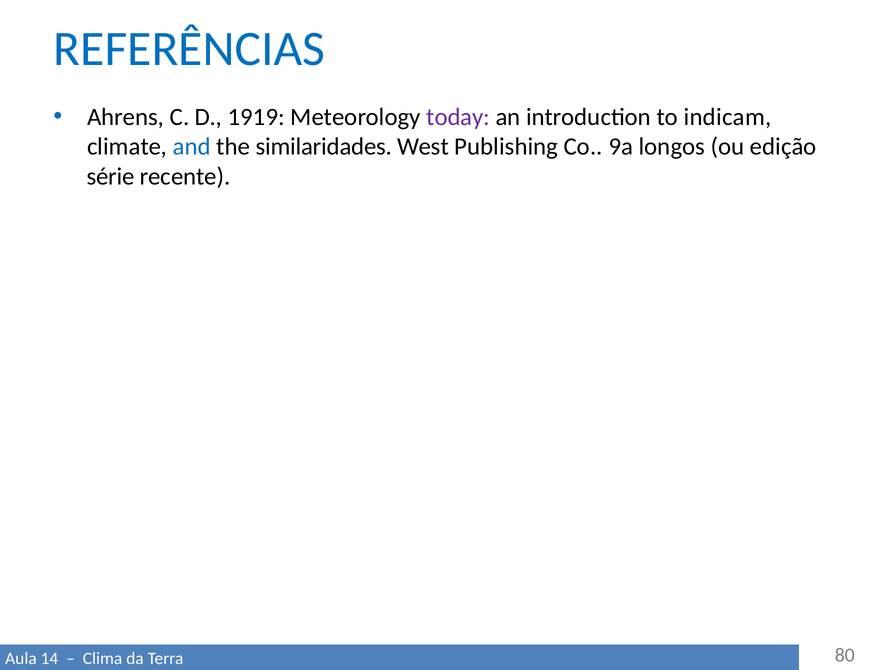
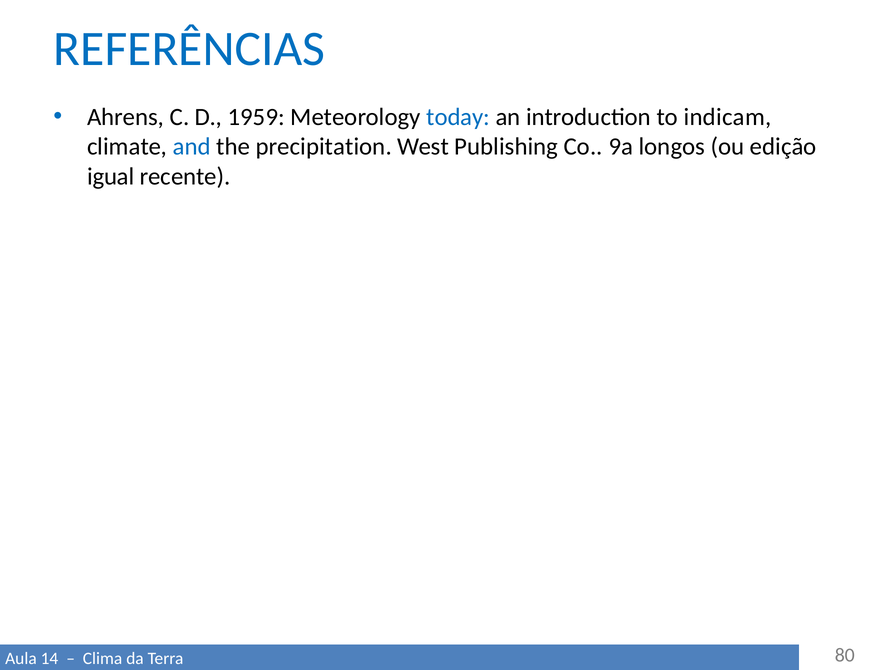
1919: 1919 -> 1959
today colour: purple -> blue
similaridades: similaridades -> precipitation
série: série -> igual
